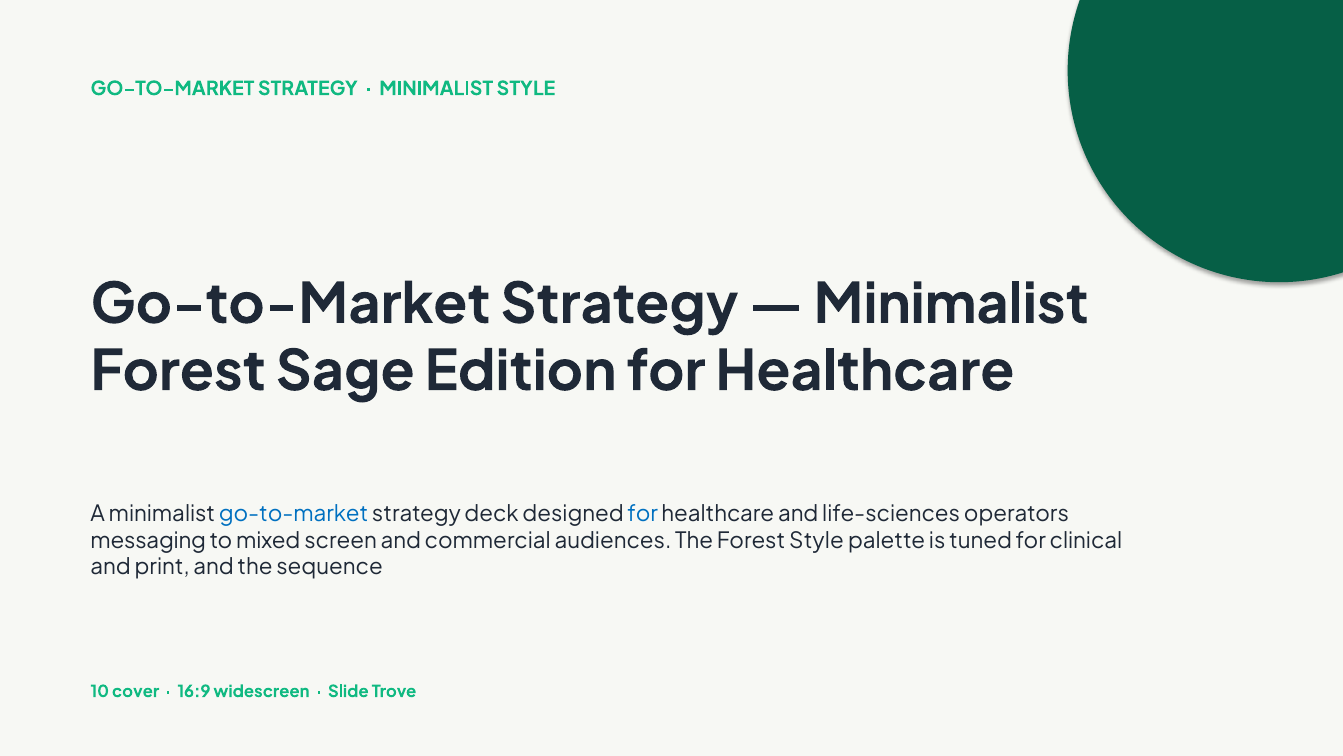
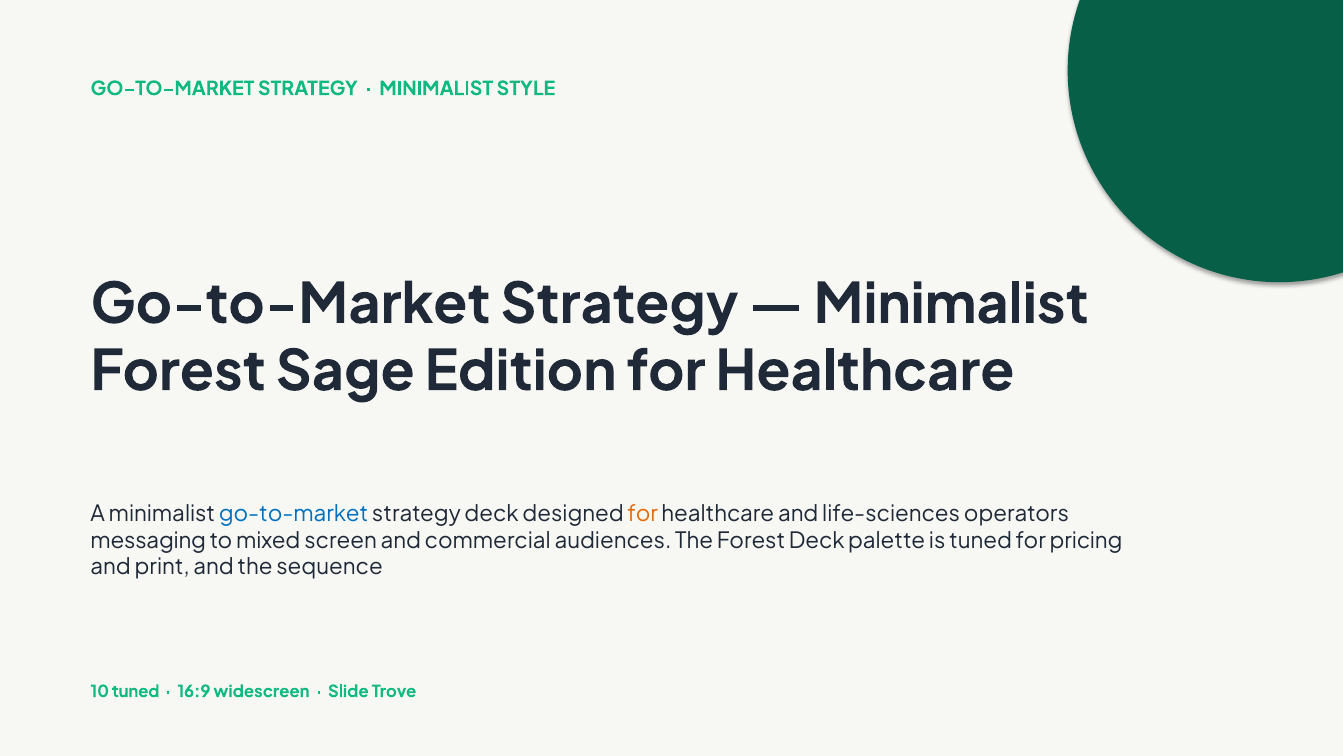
for at (643, 514) colour: blue -> orange
Forest Style: Style -> Deck
clinical: clinical -> pricing
10 cover: cover -> tuned
